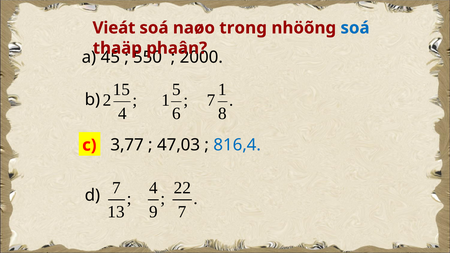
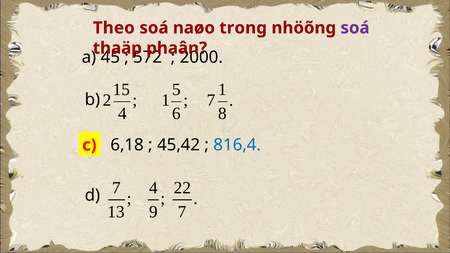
Vieát: Vieát -> Theo
soá at (355, 28) colour: blue -> purple
550: 550 -> 572
3,77: 3,77 -> 6,18
47,03: 47,03 -> 45,42
